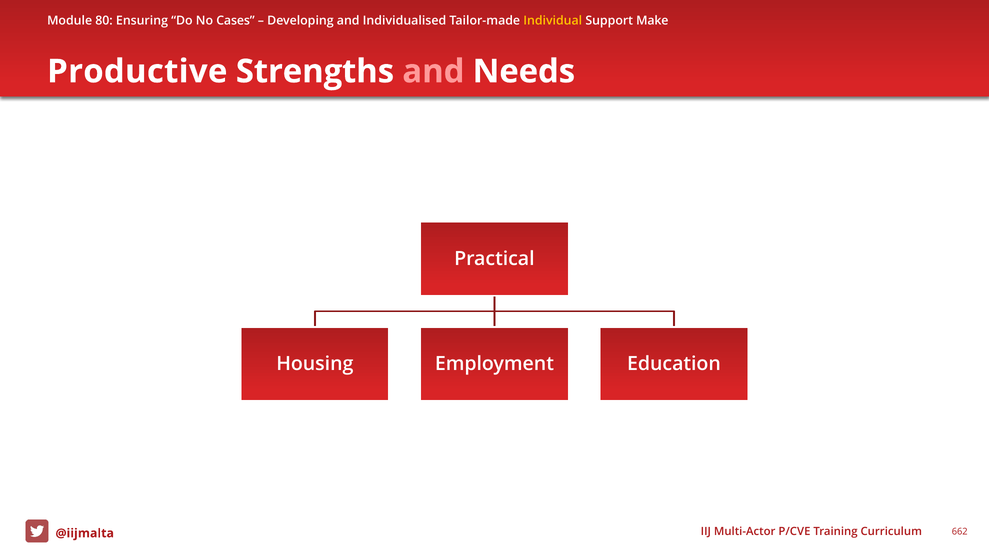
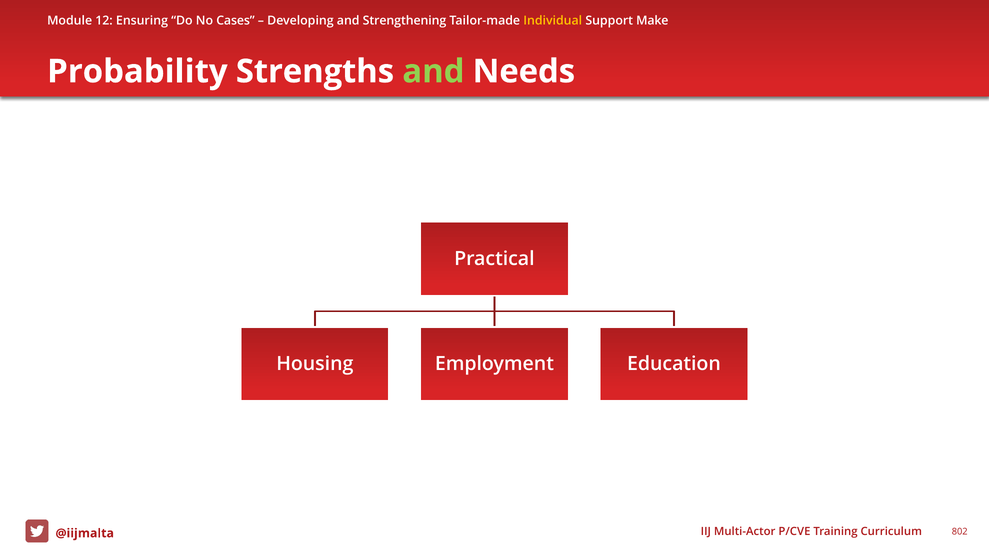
80: 80 -> 12
Individualised: Individualised -> Strengthening
Productive: Productive -> Probability
and at (433, 72) colour: pink -> light green
662: 662 -> 802
